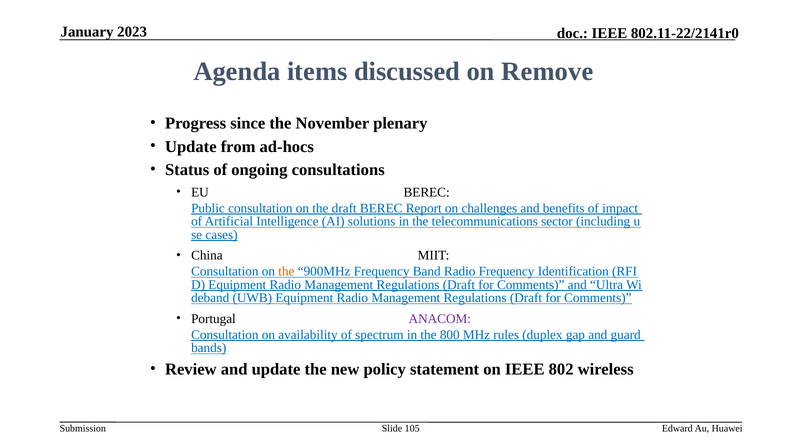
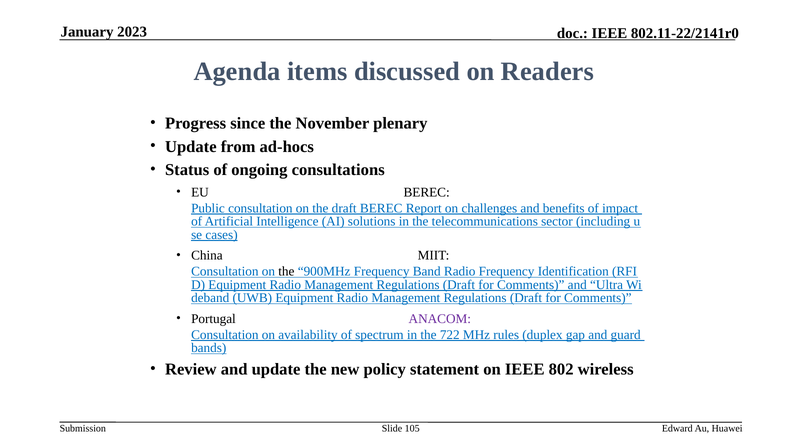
Remove: Remove -> Readers
the at (286, 272) colour: orange -> black
800: 800 -> 722
